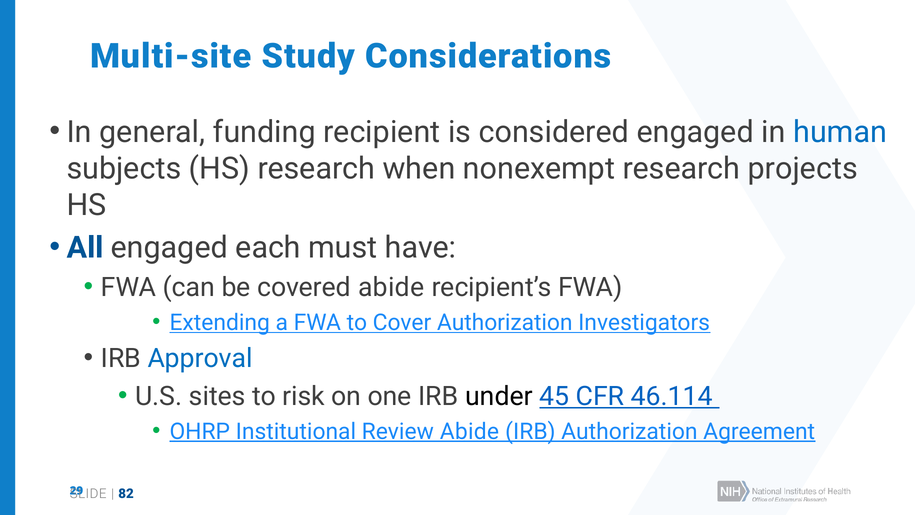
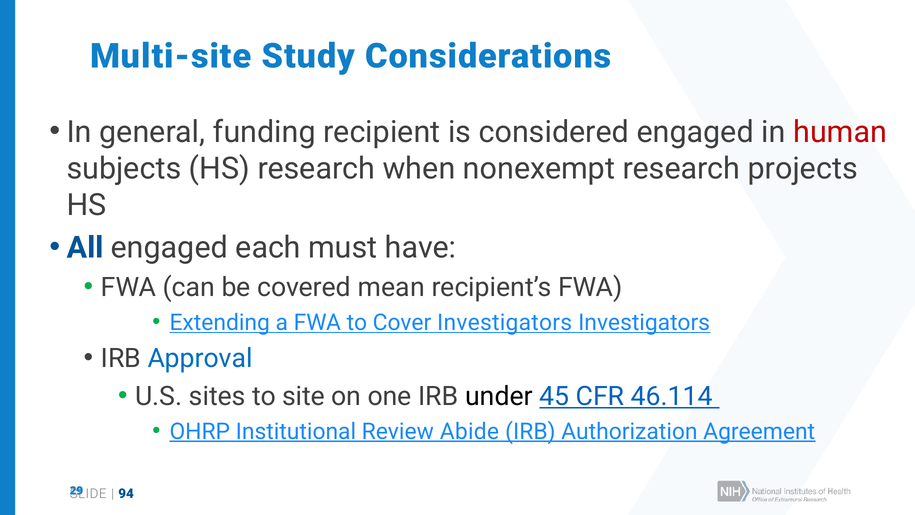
human colour: blue -> red
covered abide: abide -> mean
Cover Authorization: Authorization -> Investigators
risk: risk -> site
82: 82 -> 94
